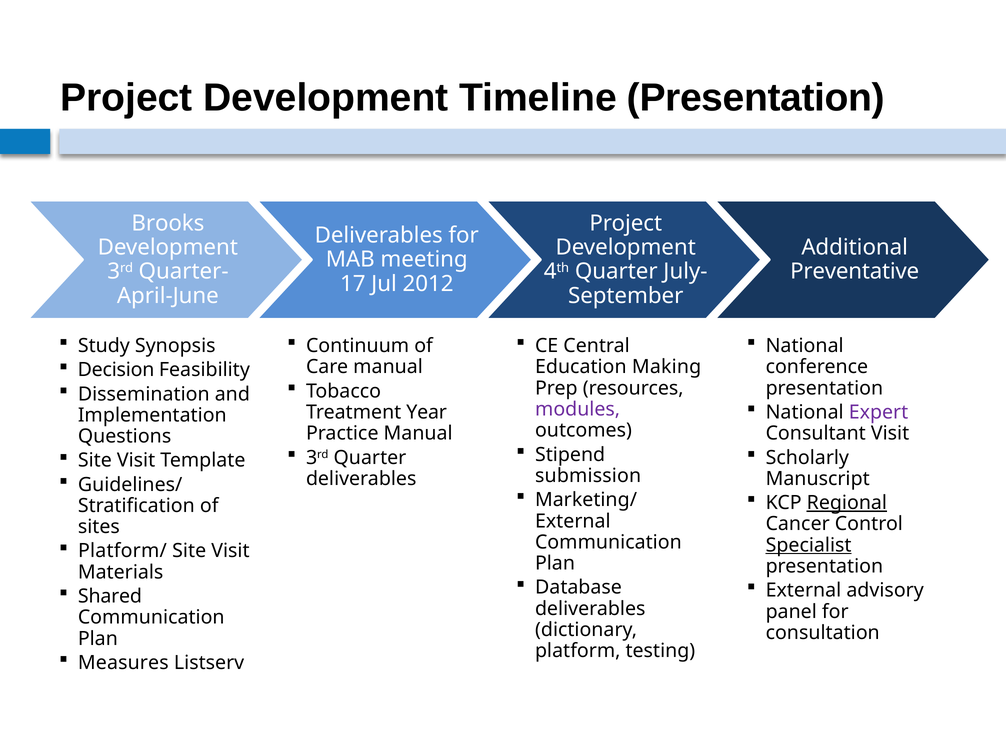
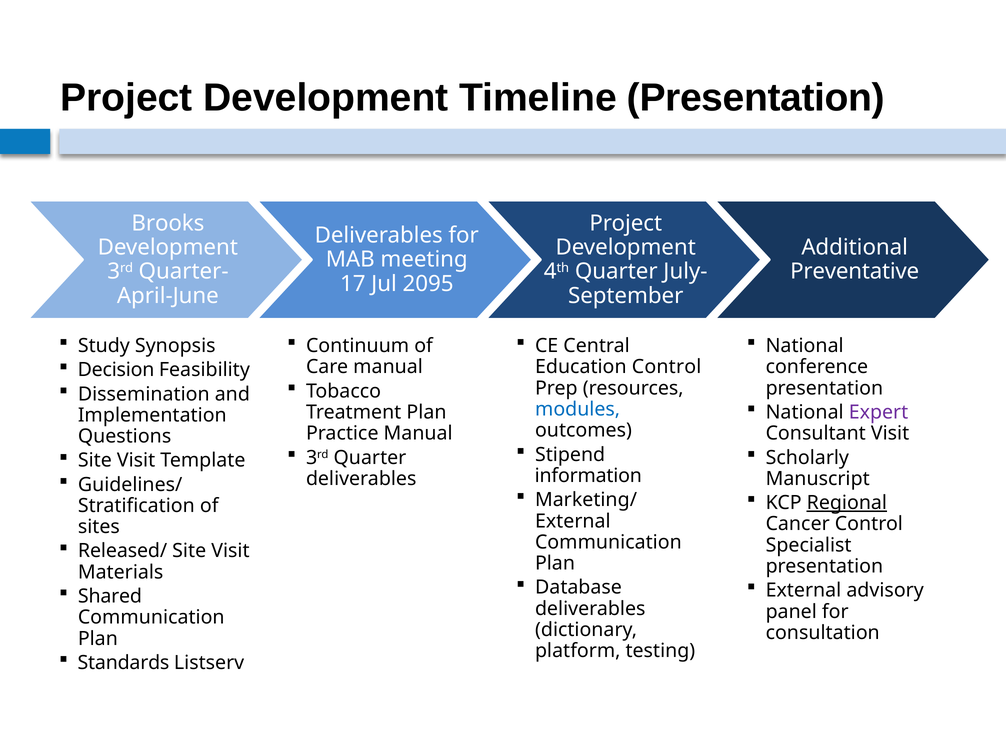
2012: 2012 -> 2095
Education Making: Making -> Control
modules colour: purple -> blue
Treatment Year: Year -> Plan
submission: submission -> information
Specialist underline: present -> none
Platform/: Platform/ -> Released/
Measures: Measures -> Standards
